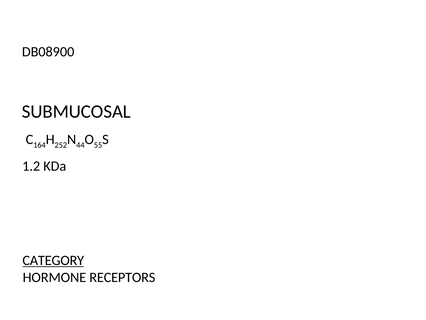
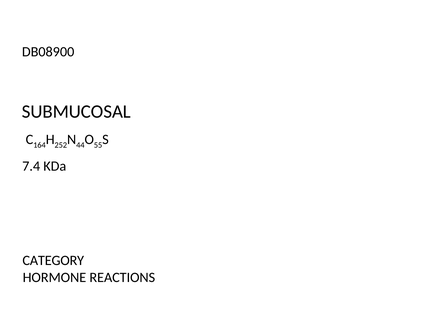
1.2: 1.2 -> 7.4
CATEGORY underline: present -> none
RECEPTORS: RECEPTORS -> REACTIONS
